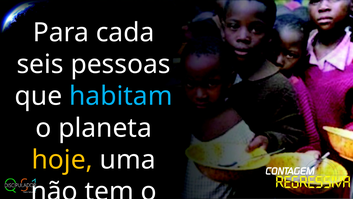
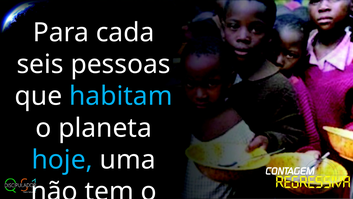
hoje colour: yellow -> light blue
